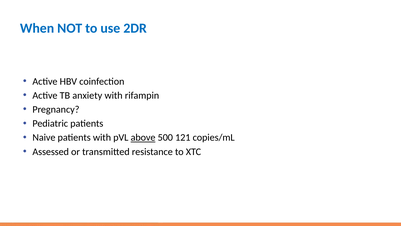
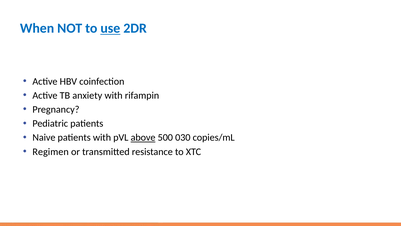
use underline: none -> present
121: 121 -> 030
Assessed: Assessed -> Regimen
